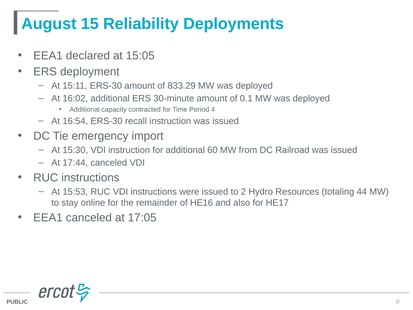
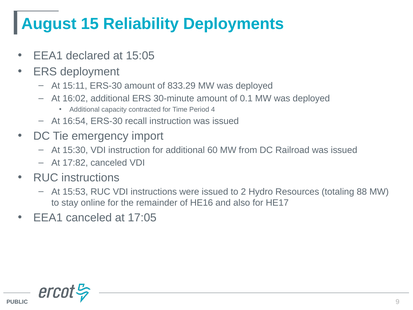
17:44: 17:44 -> 17:82
44: 44 -> 88
